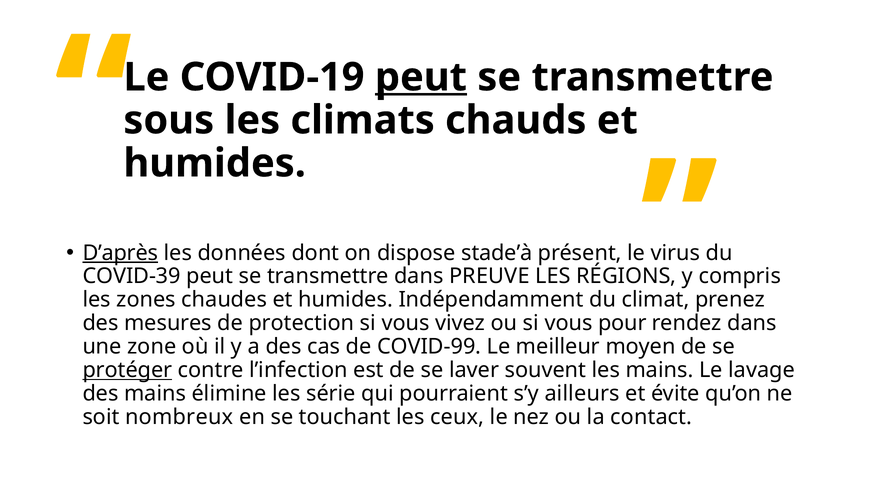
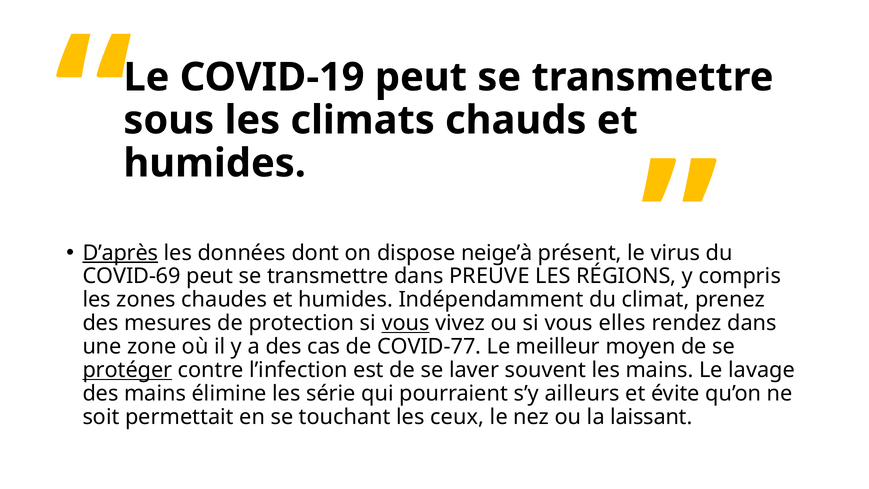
peut at (421, 77) underline: present -> none
stade’à: stade’à -> neige’à
COVID-39: COVID-39 -> COVID-69
vous at (406, 323) underline: none -> present
pour: pour -> elles
COVID-99: COVID-99 -> COVID-77
nombreux: nombreux -> permettait
contact: contact -> laissant
